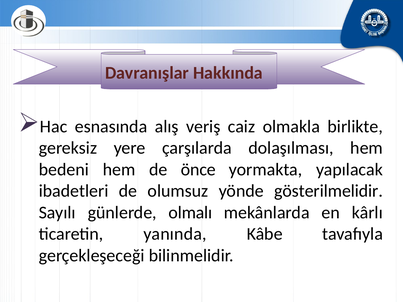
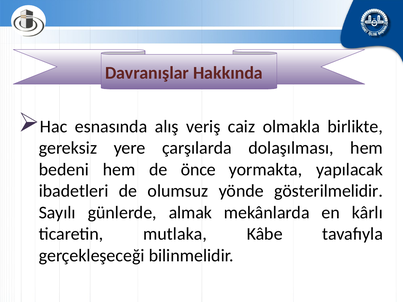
olmalı: olmalı -> almak
yanında: yanında -> mutlaka
